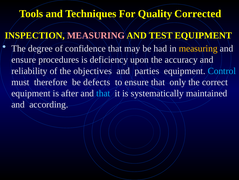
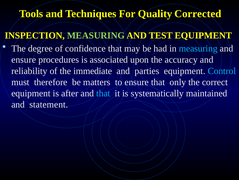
MEASURING at (96, 35) colour: pink -> light green
measuring at (198, 48) colour: yellow -> light blue
deficiency: deficiency -> associated
objectives: objectives -> immediate
defects: defects -> matters
according: according -> statement
